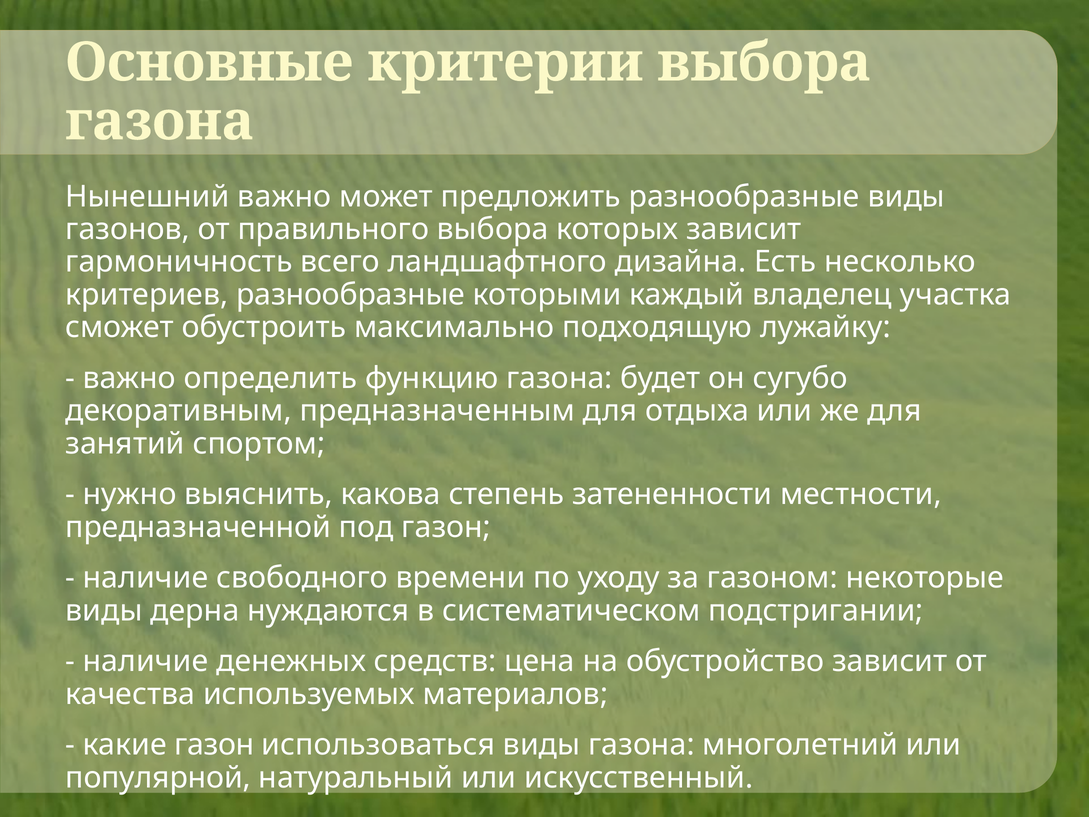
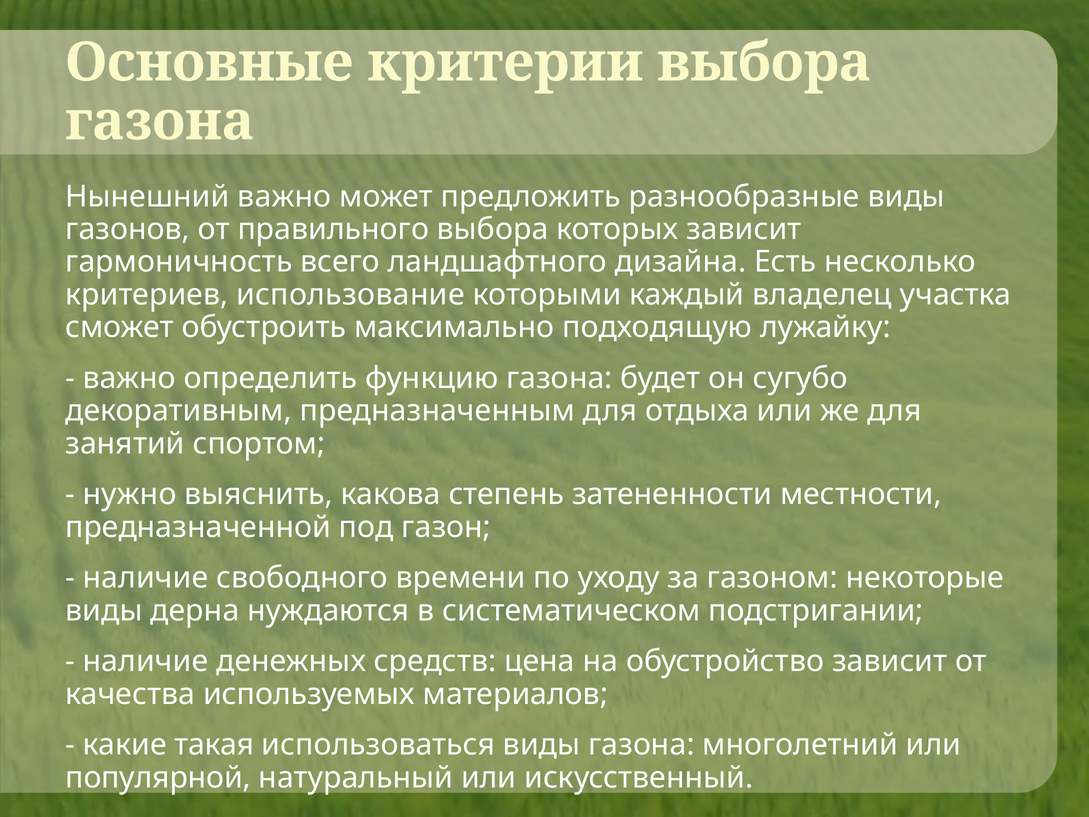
критериев разнообразные: разнообразные -> использование
какие газон: газон -> такая
